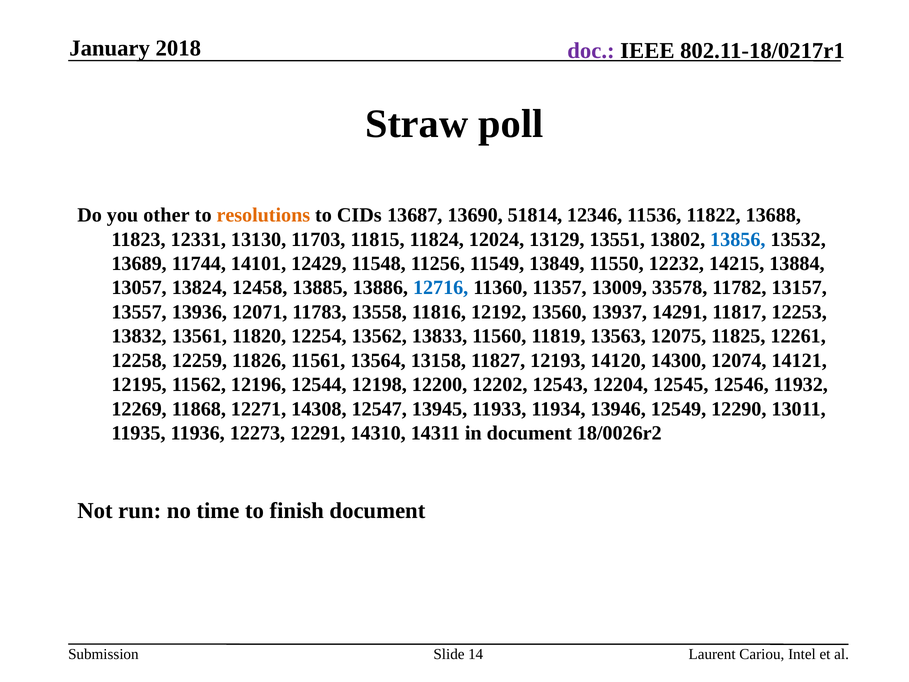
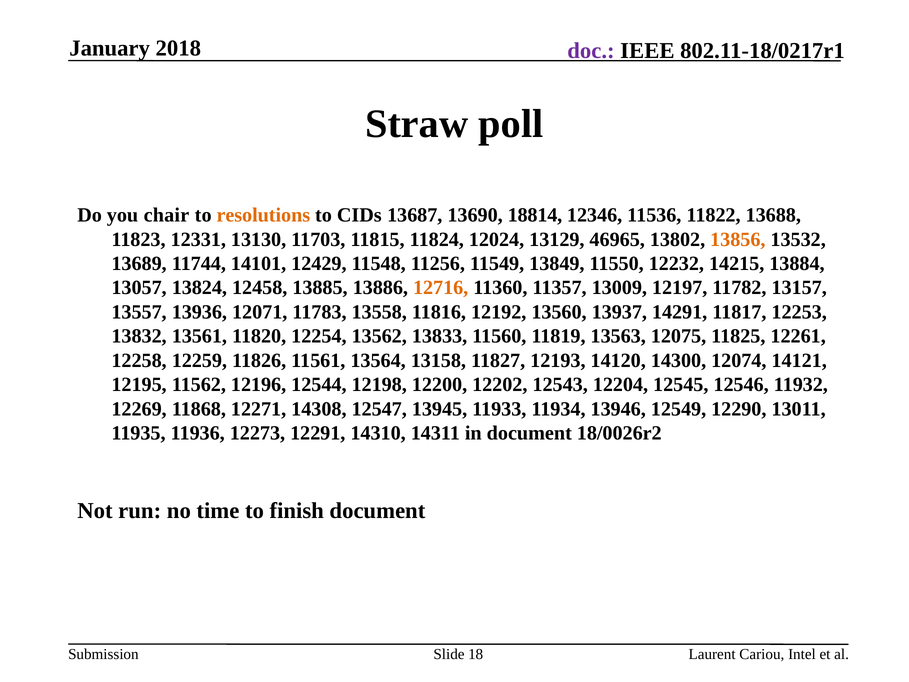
other: other -> chair
51814: 51814 -> 18814
13551: 13551 -> 46965
13856 colour: blue -> orange
12716 colour: blue -> orange
33578: 33578 -> 12197
14: 14 -> 18
